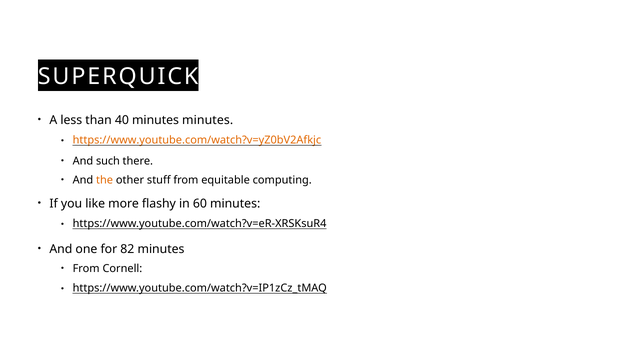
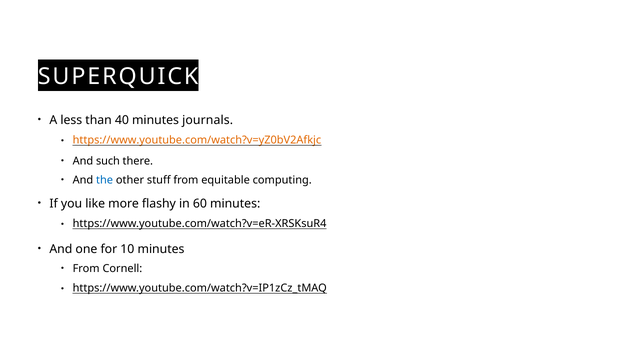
minutes minutes: minutes -> journals
the colour: orange -> blue
82: 82 -> 10
